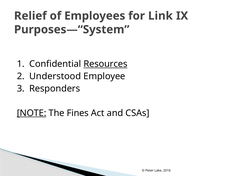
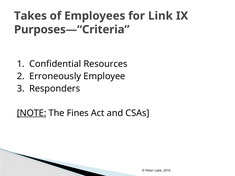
Relief: Relief -> Takes
Purposes—“System: Purposes—“System -> Purposes—“Criteria
Resources underline: present -> none
Understood: Understood -> Erroneously
